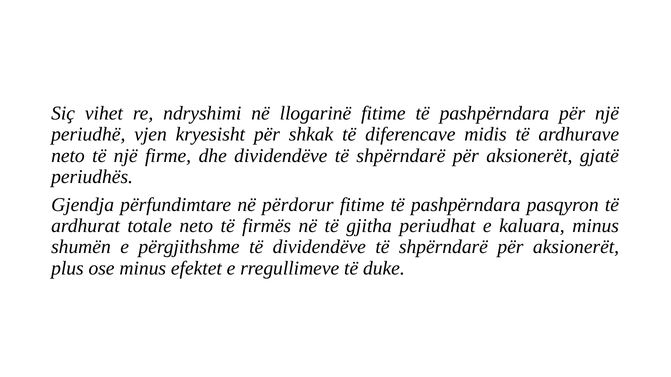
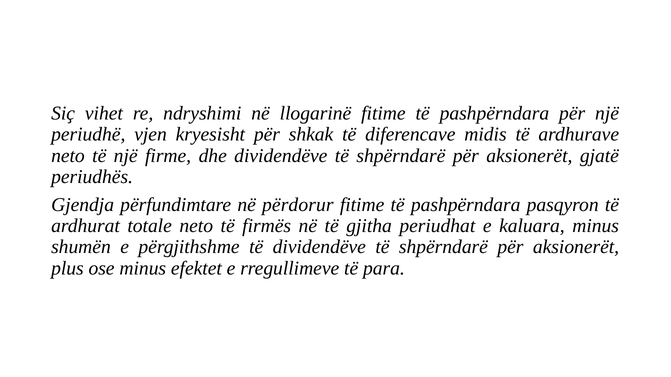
duke: duke -> para
